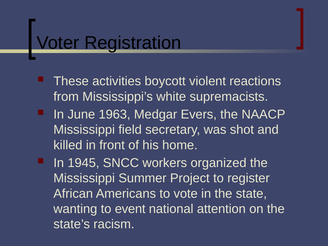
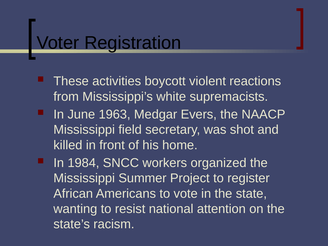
1945: 1945 -> 1984
event: event -> resist
